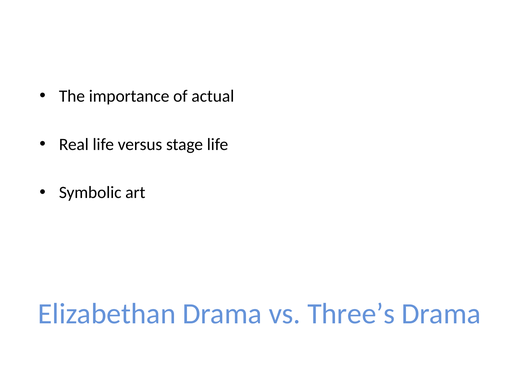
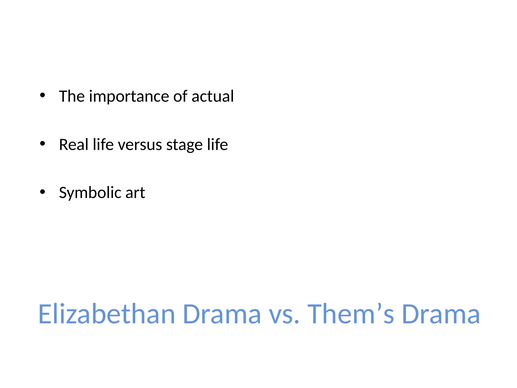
Three’s: Three’s -> Them’s
